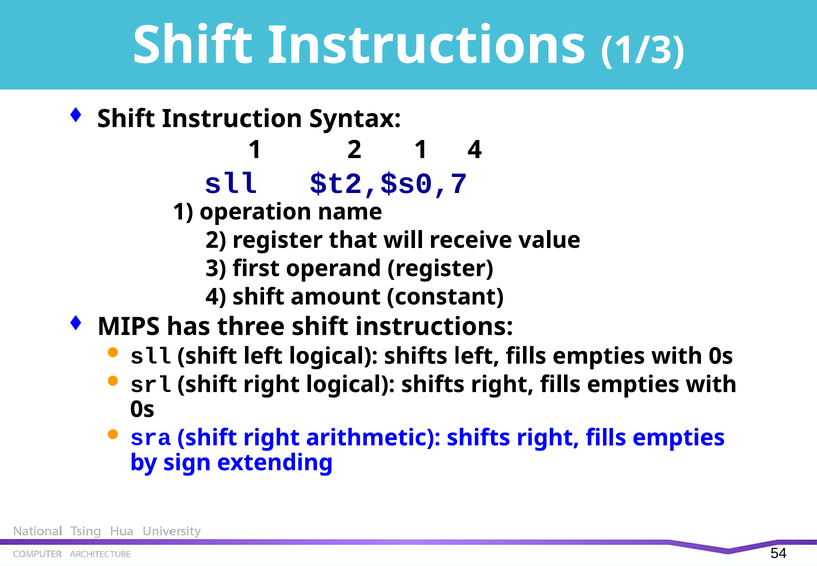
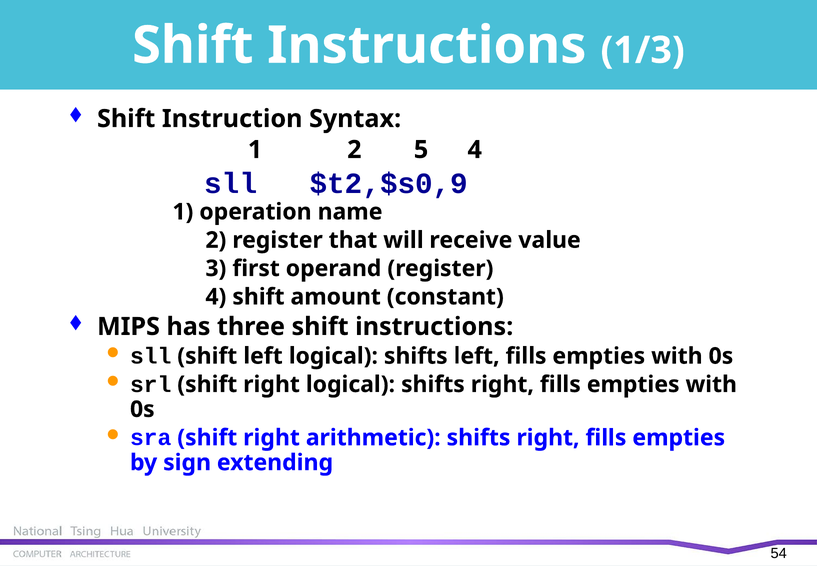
2 1: 1 -> 5
$t2,$s0,7: $t2,$s0,7 -> $t2,$s0,9
